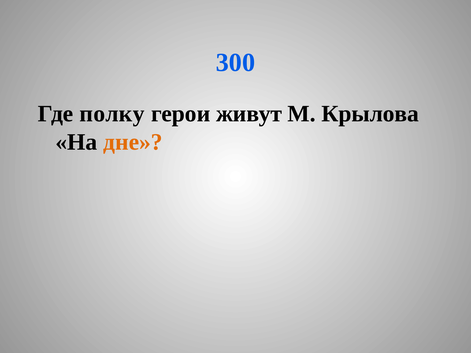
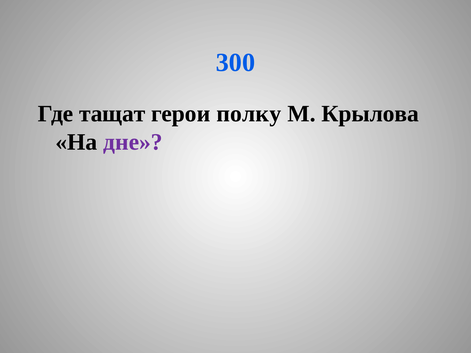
полку: полку -> тащат
живут: живут -> полку
дне colour: orange -> purple
